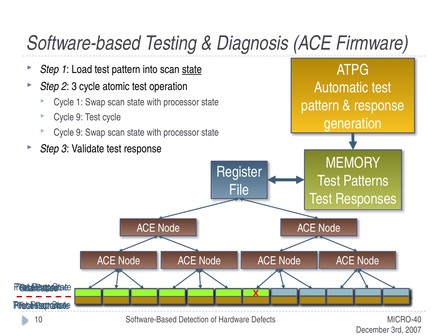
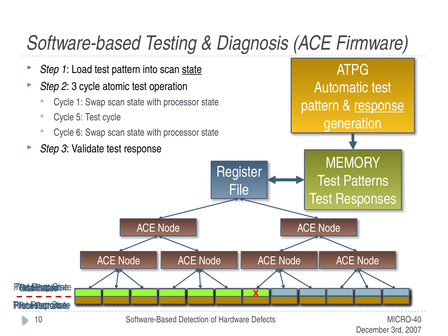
response at (379, 106) underline: none -> present
9 at (79, 117): 9 -> 5
9 at (79, 132): 9 -> 6
